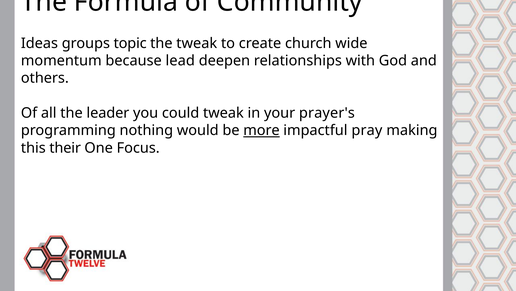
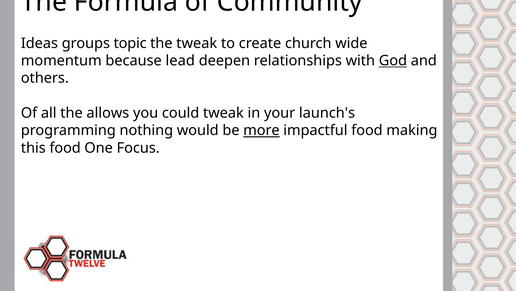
God underline: none -> present
leader: leader -> allows
prayer's: prayer's -> launch's
impactful pray: pray -> food
this their: their -> food
